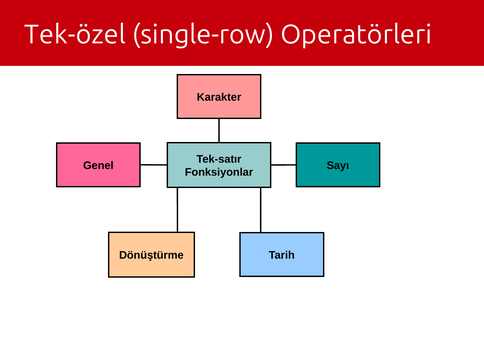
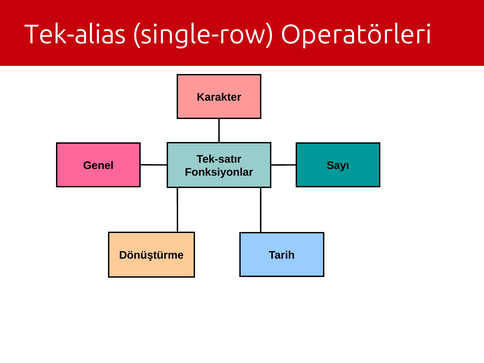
Tek-özel: Tek-özel -> Tek-alias
